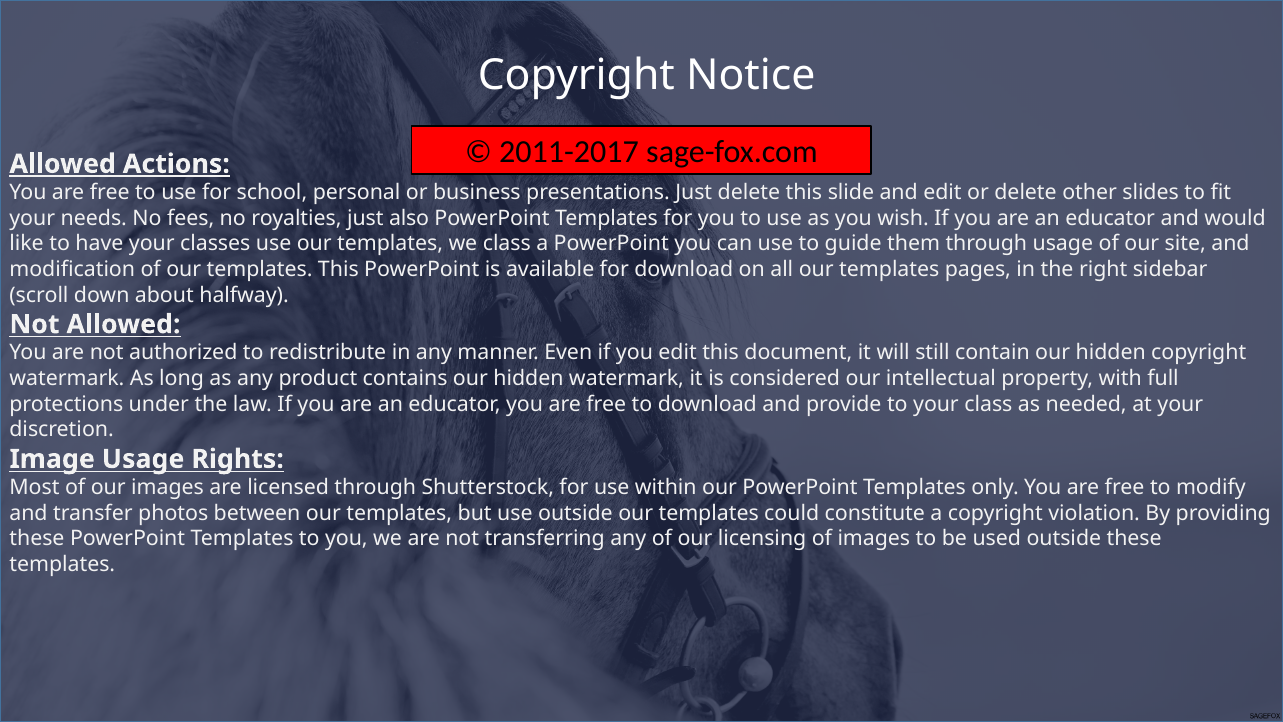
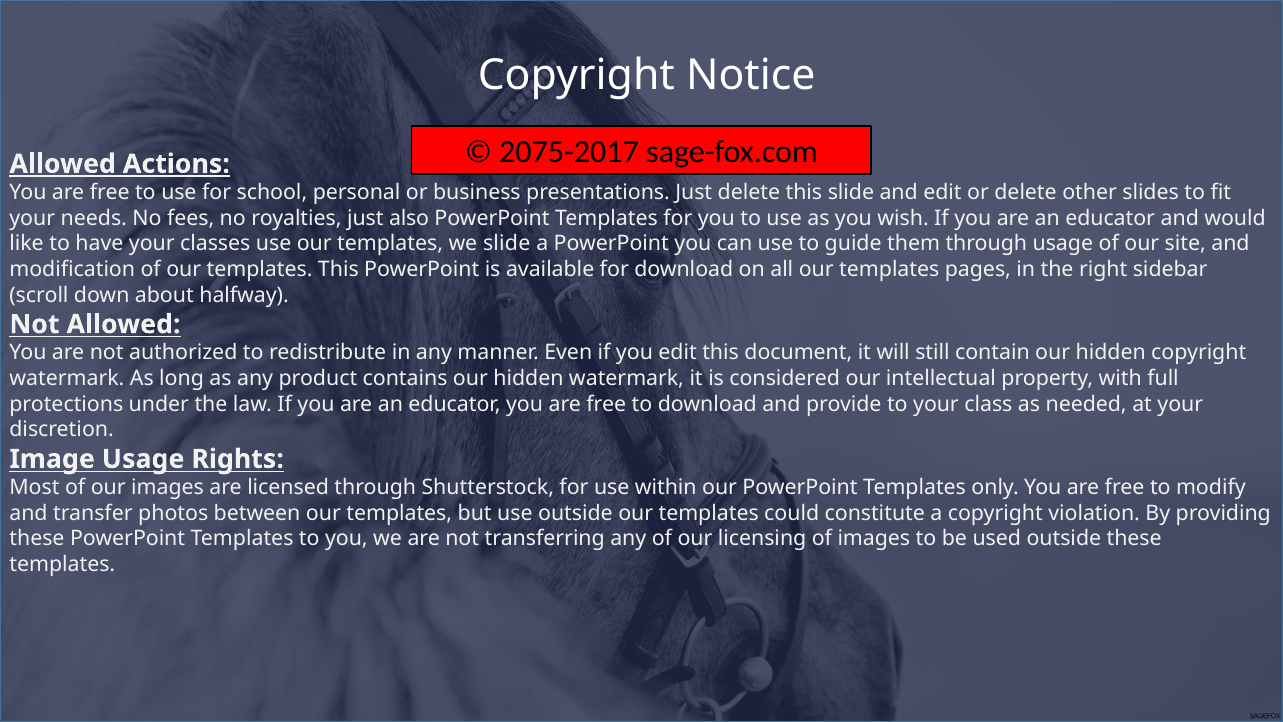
2011-2017: 2011-2017 -> 2075-2017
we class: class -> slide
